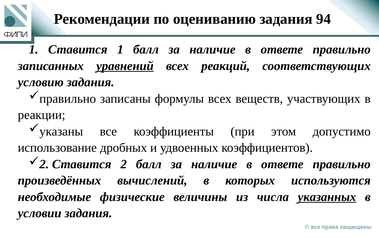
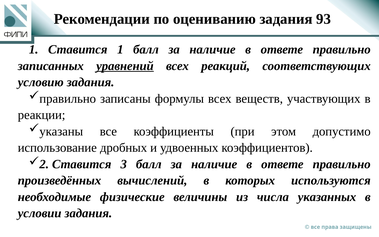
94: 94 -> 93
2: 2 -> 3
указанных underline: present -> none
